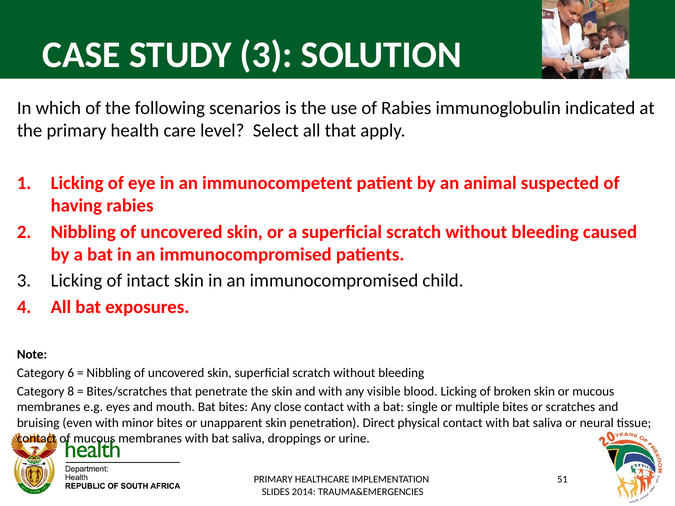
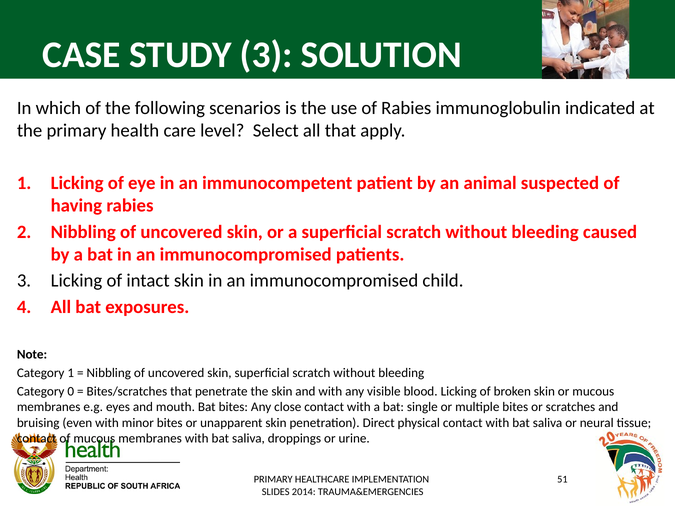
Category 6: 6 -> 1
8: 8 -> 0
